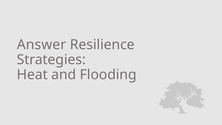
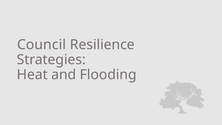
Answer: Answer -> Council
